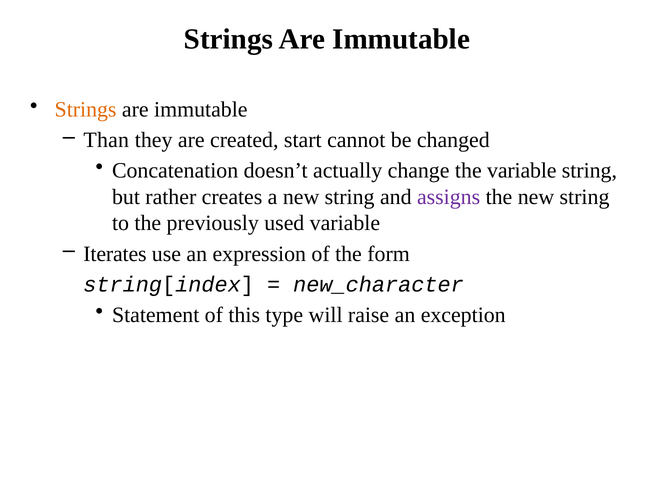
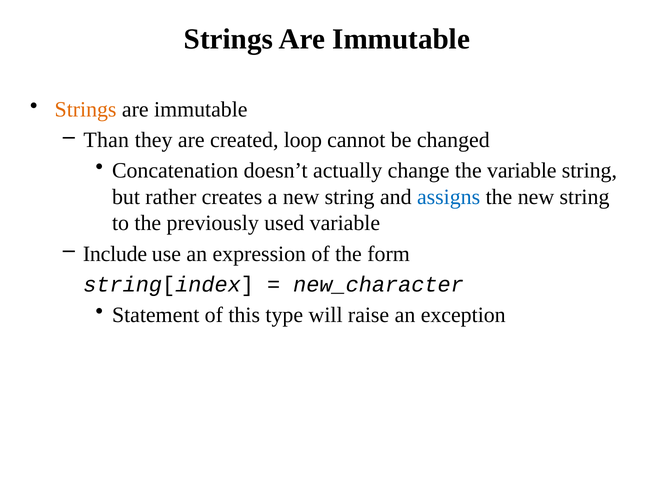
start: start -> loop
assigns colour: purple -> blue
Iterates: Iterates -> Include
